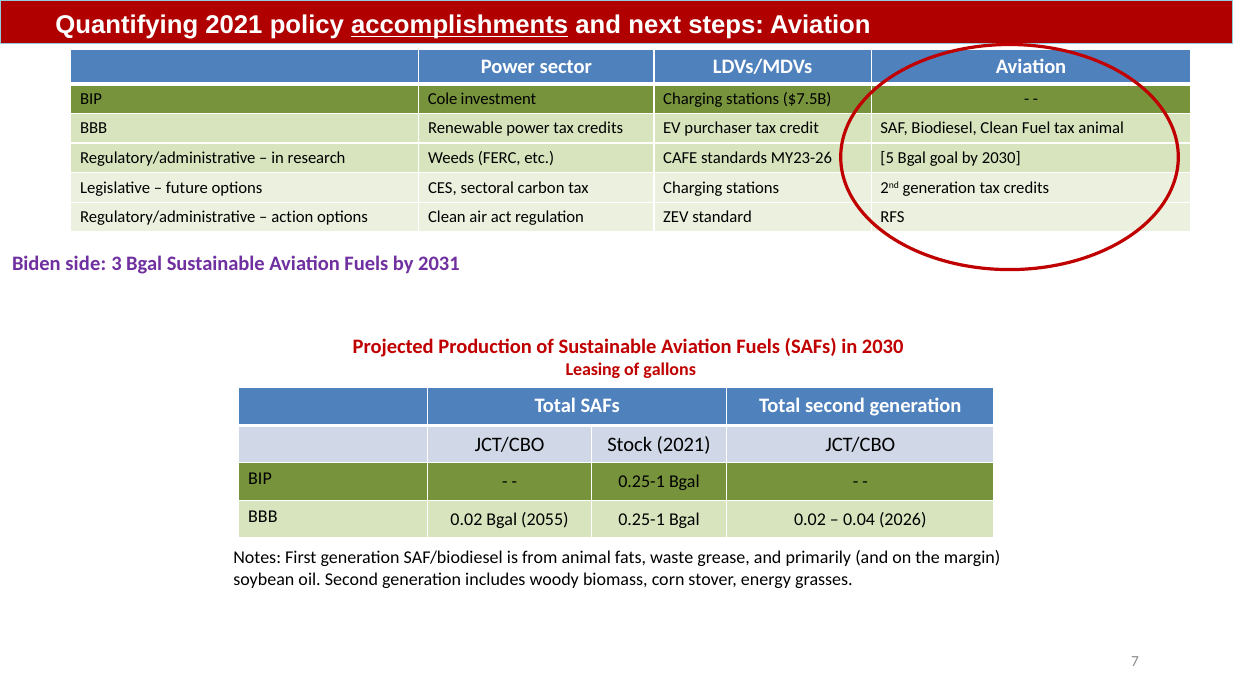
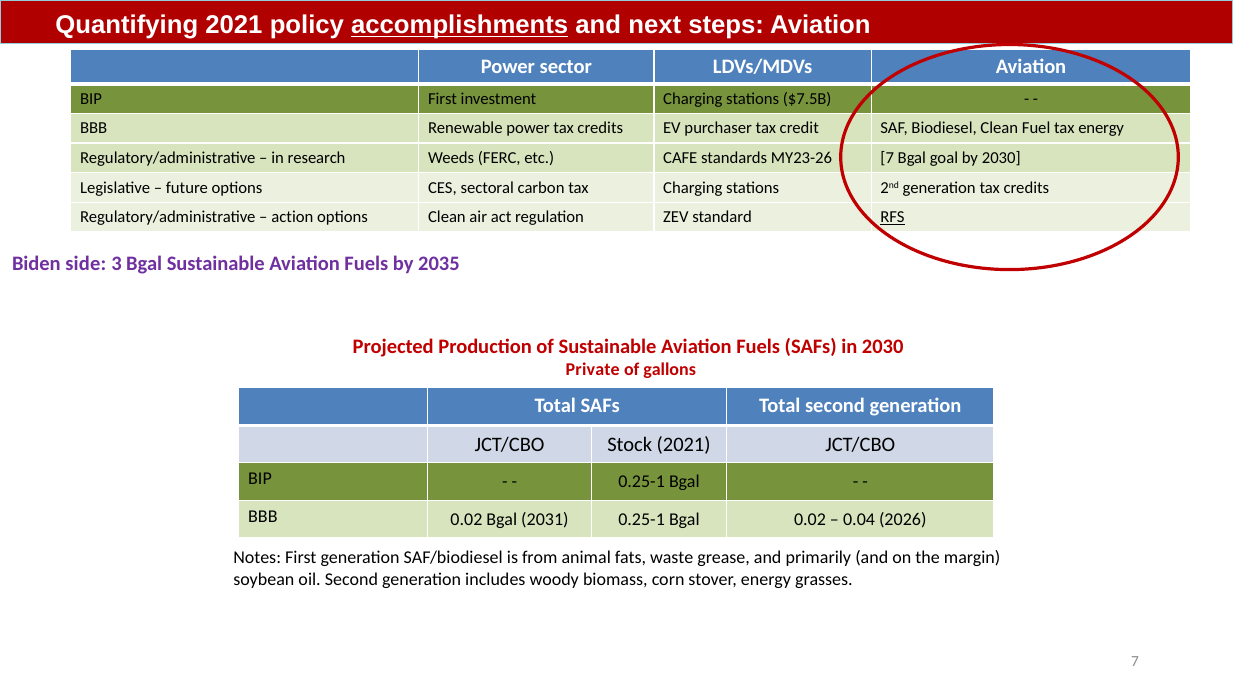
BIP Cole: Cole -> First
tax animal: animal -> energy
MY23-26 5: 5 -> 7
RFS underline: none -> present
2031: 2031 -> 2035
Leasing: Leasing -> Private
2055: 2055 -> 2031
